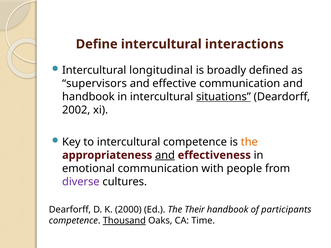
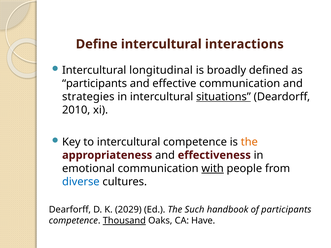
supervisors at (94, 84): supervisors -> participants
handbook at (88, 97): handbook -> strategies
2002: 2002 -> 2010
and at (165, 155) underline: present -> none
with underline: none -> present
diverse colour: purple -> blue
2000: 2000 -> 2029
Their: Their -> Such
Time: Time -> Have
